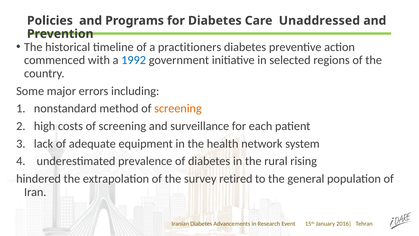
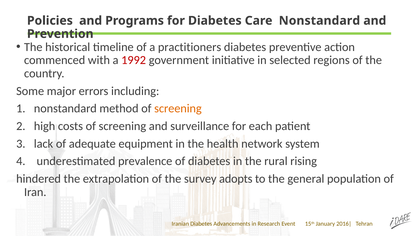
Care Unaddressed: Unaddressed -> Nonstandard
1992 colour: blue -> red
retired: retired -> adopts
